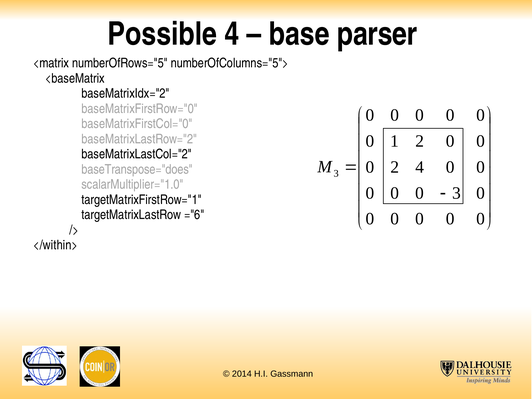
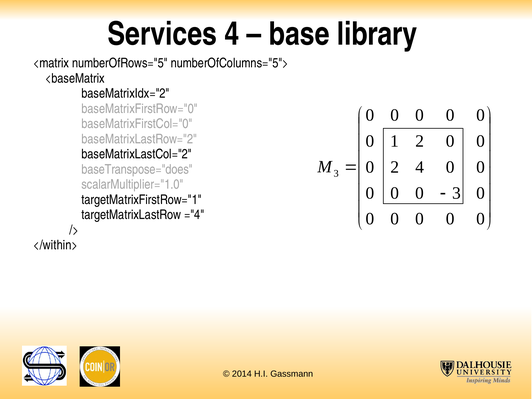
Possible: Possible -> Services
parser: parser -> library
="6: ="6 -> ="4
